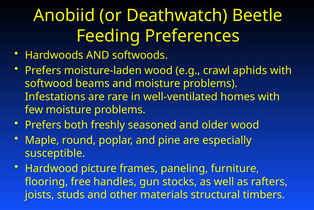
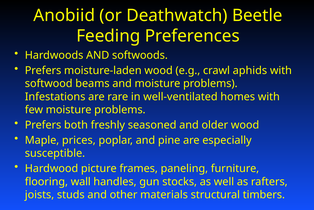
round: round -> prices
free: free -> wall
